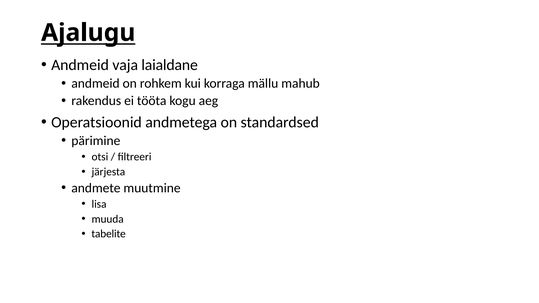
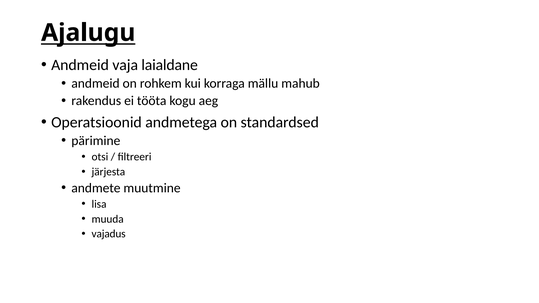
tabelite: tabelite -> vajadus
